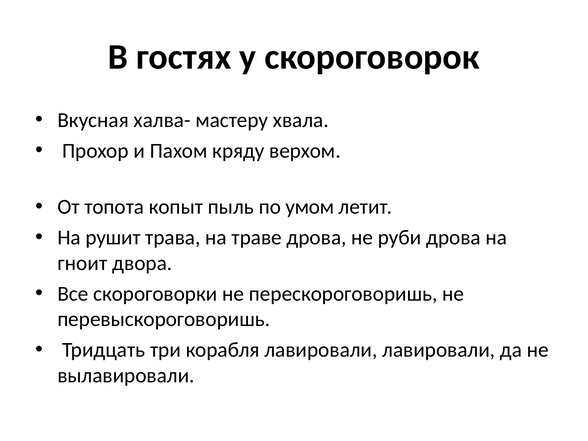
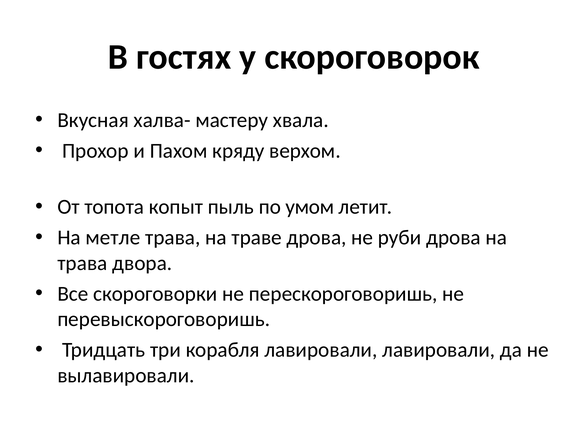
рушит: рушит -> метле
гноит at (82, 263): гноит -> трава
